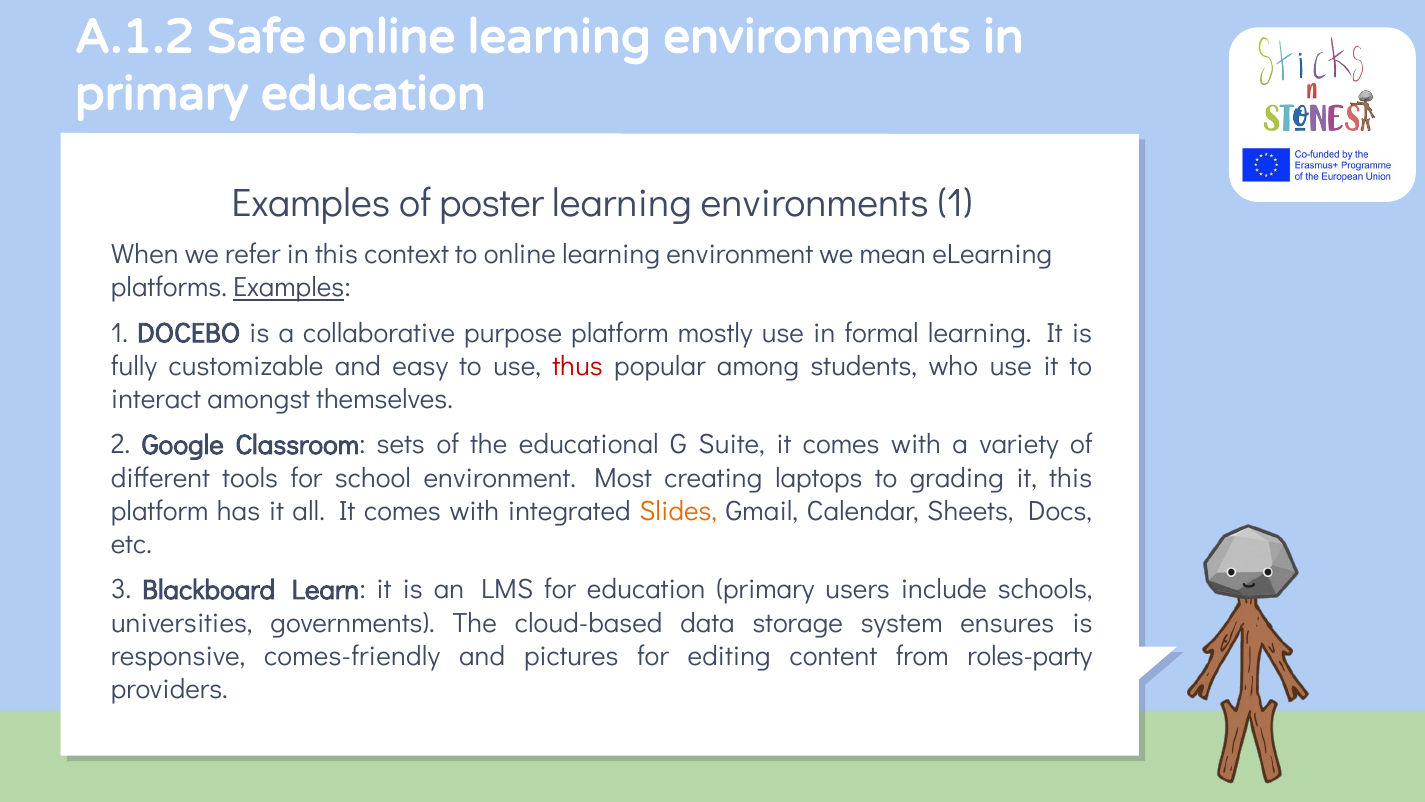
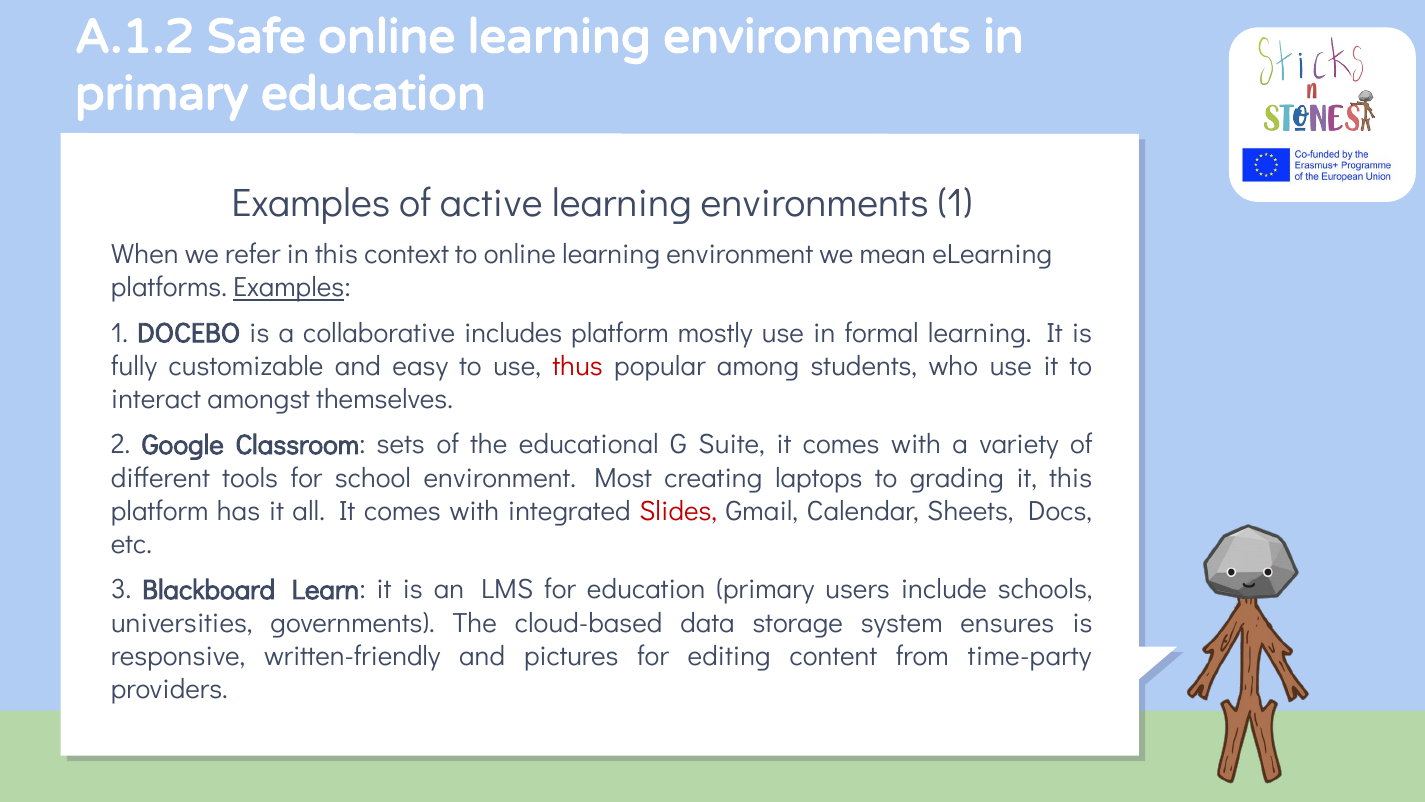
poster: poster -> active
purpose: purpose -> includes
Slides colour: orange -> red
comes-friendly: comes-friendly -> written-friendly
roles-party: roles-party -> time-party
